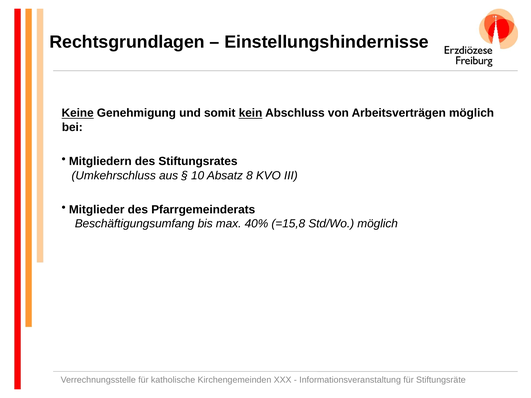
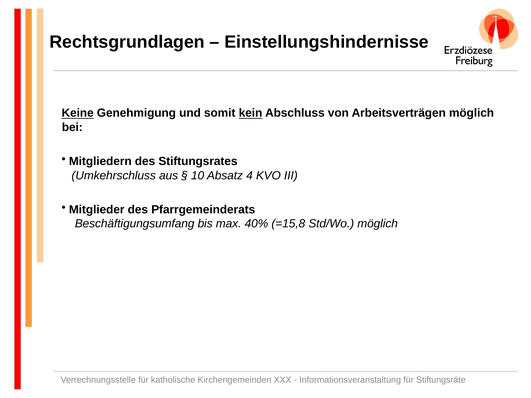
8: 8 -> 4
